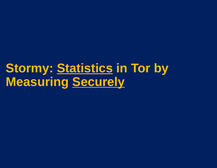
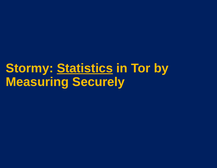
Securely underline: present -> none
